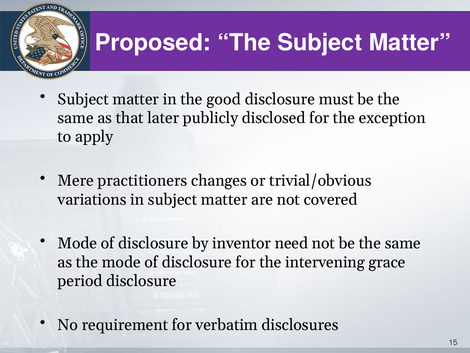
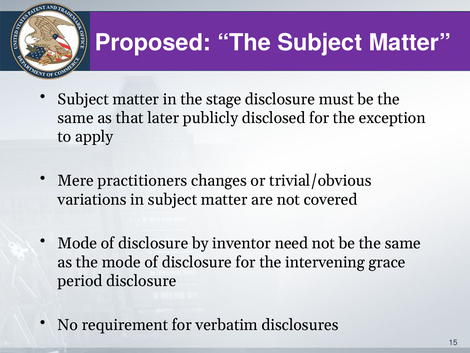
good: good -> stage
